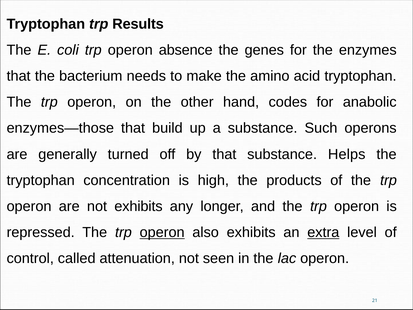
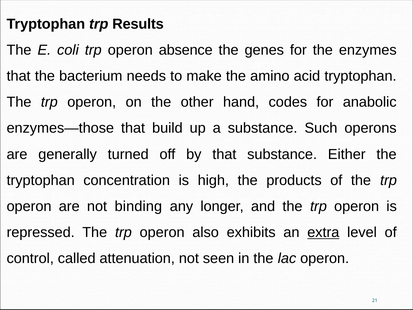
Helps: Helps -> Either
not exhibits: exhibits -> binding
operon at (162, 232) underline: present -> none
